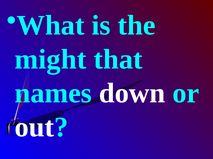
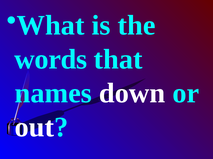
might: might -> words
